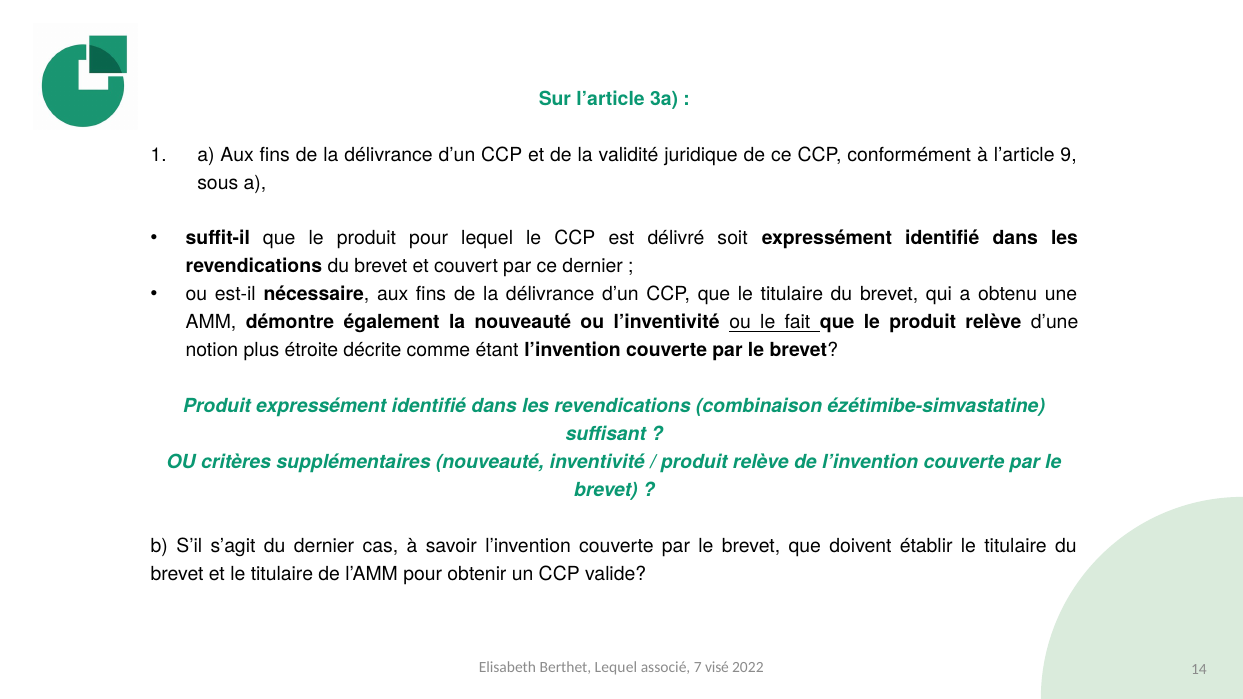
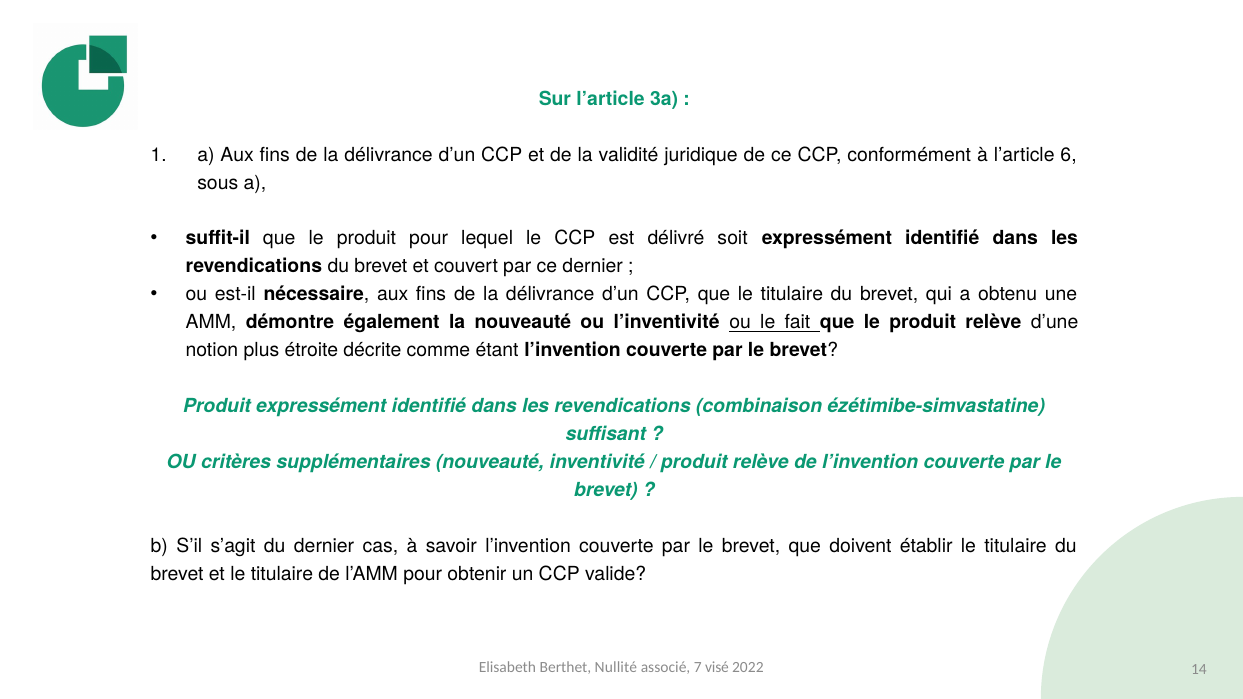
9: 9 -> 6
Berthet Lequel: Lequel -> Nullité
